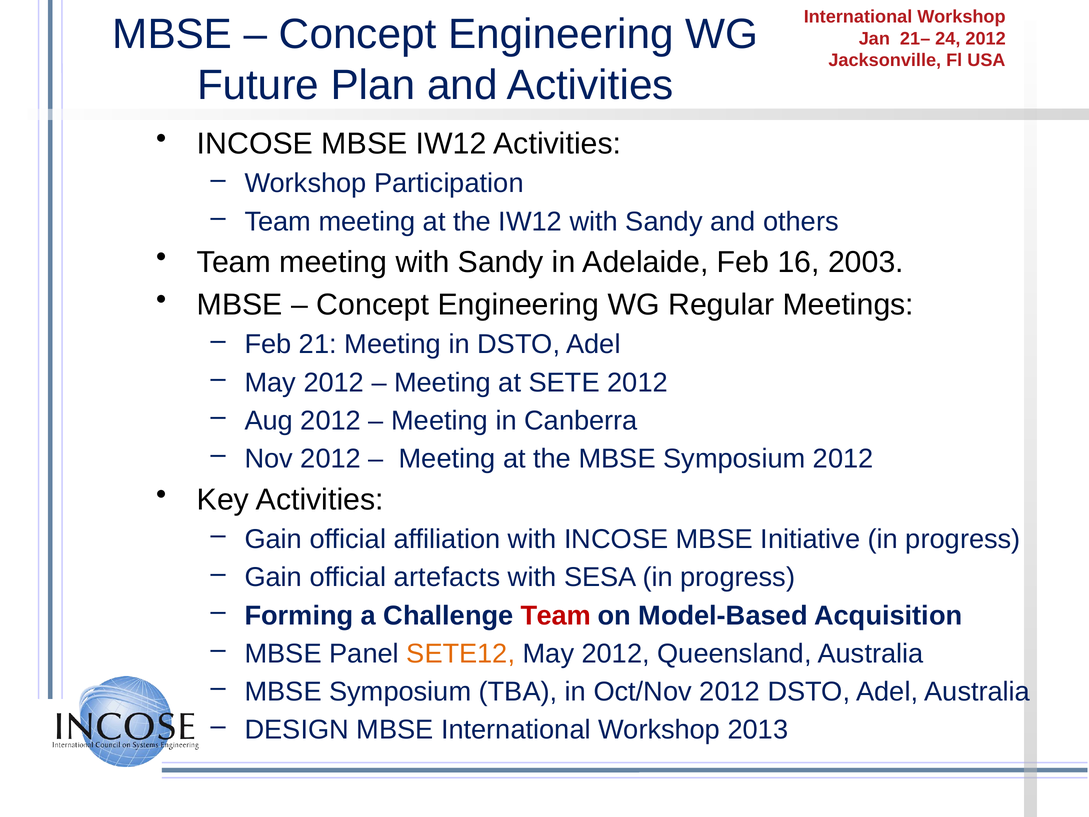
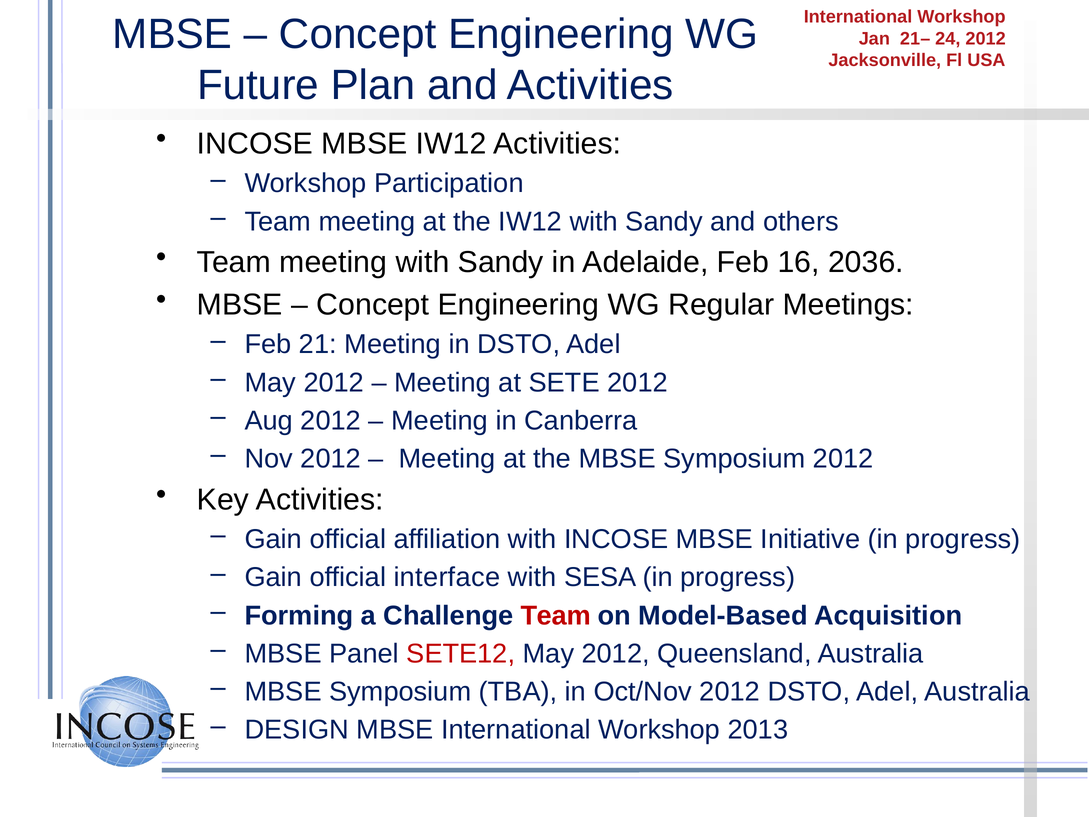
2003: 2003 -> 2036
artefacts: artefacts -> interface
SETE12 colour: orange -> red
